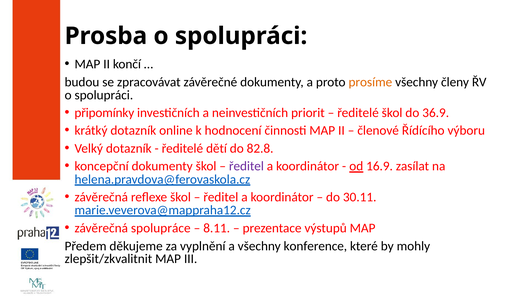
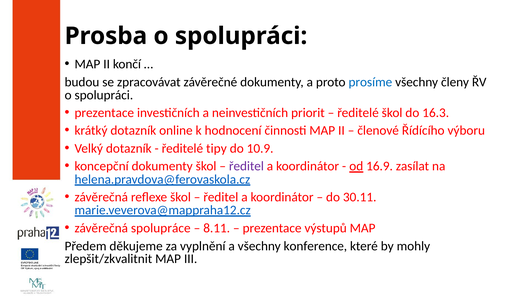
prosíme colour: orange -> blue
připomínky at (104, 113): připomínky -> prezentace
36.9: 36.9 -> 16.3
dětí: dětí -> tipy
82.8: 82.8 -> 10.9
